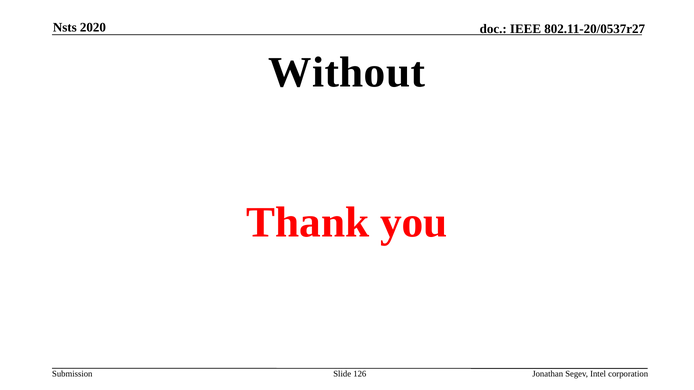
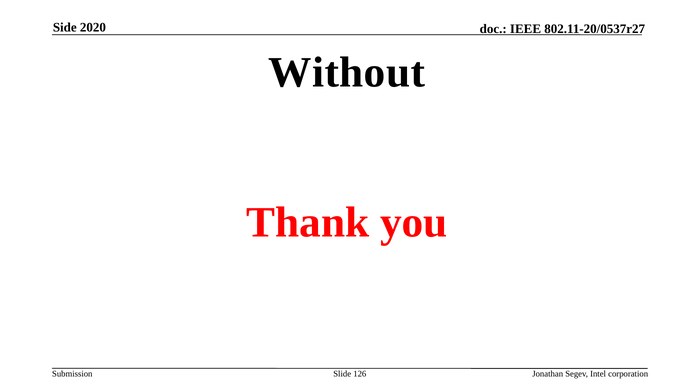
Nsts: Nsts -> Side
